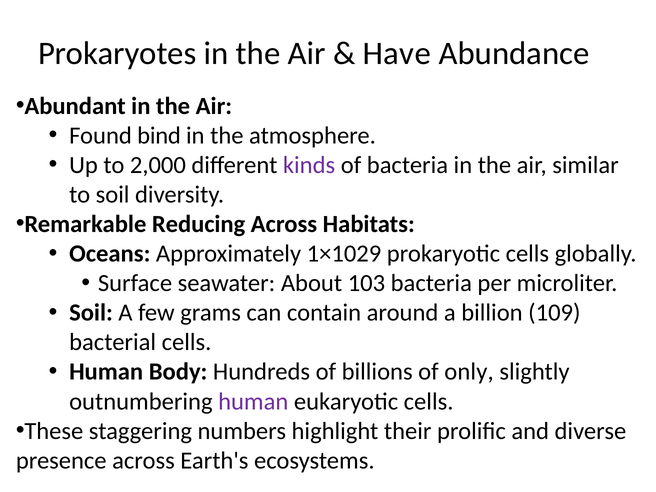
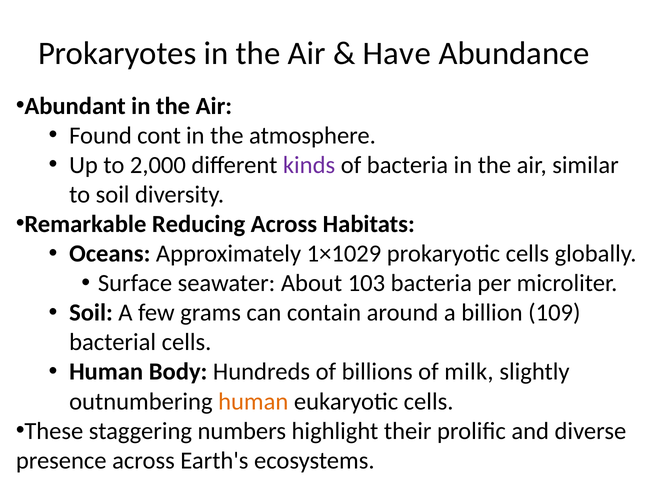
bind: bind -> cont
only: only -> milk
human at (253, 401) colour: purple -> orange
